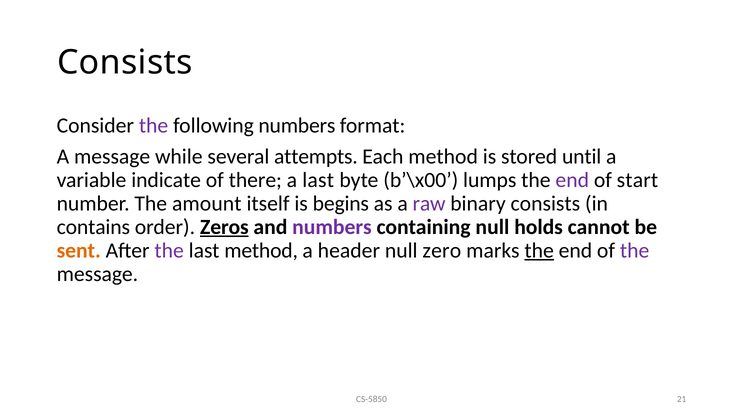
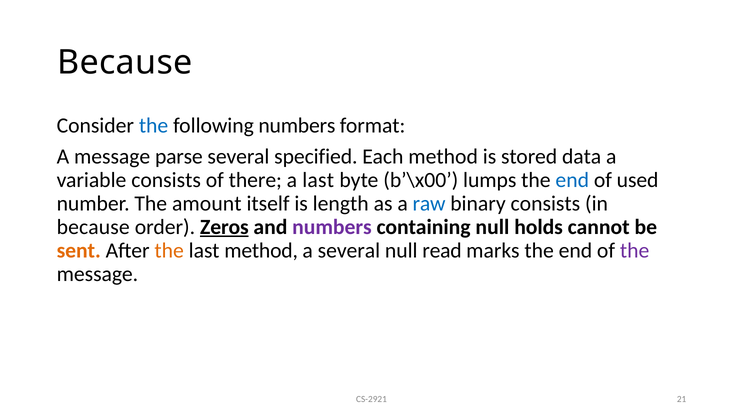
Consists at (125, 62): Consists -> Because
the at (154, 126) colour: purple -> blue
while: while -> parse
attempts: attempts -> specified
until: until -> data
variable indicate: indicate -> consists
end at (572, 180) colour: purple -> blue
start: start -> used
begins: begins -> length
raw colour: purple -> blue
contains at (93, 227): contains -> because
the at (169, 250) colour: purple -> orange
a header: header -> several
zero: zero -> read
the at (539, 250) underline: present -> none
CS-5850: CS-5850 -> CS-2921
